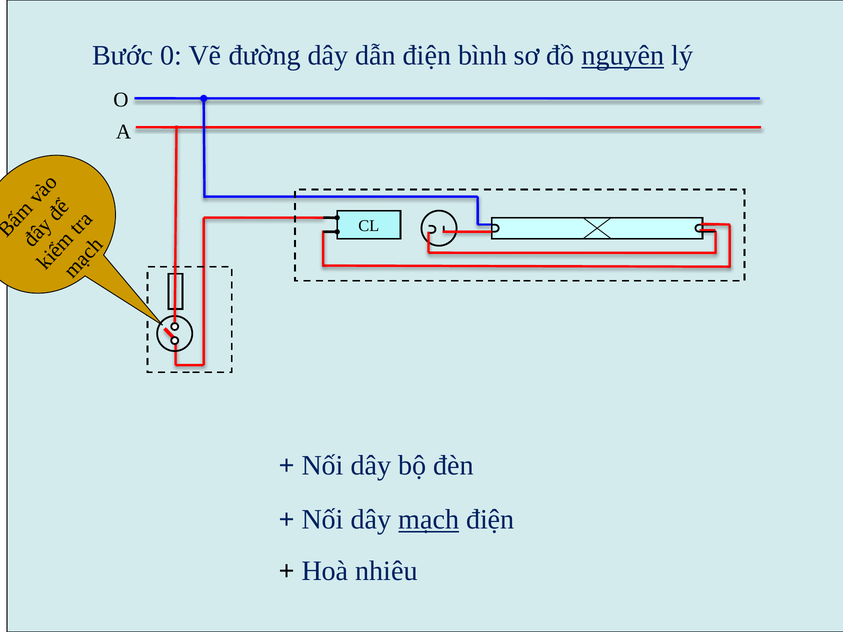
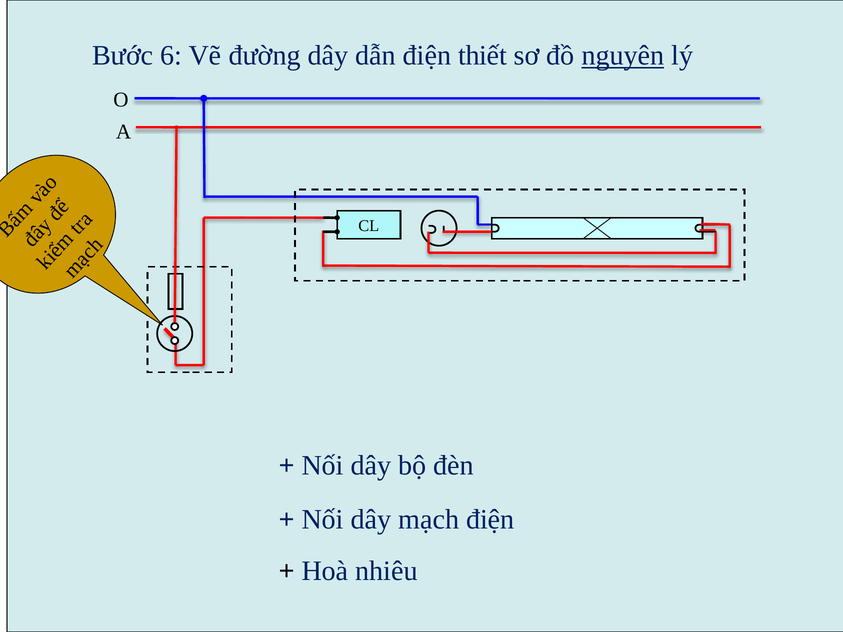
0: 0 -> 6
bình: bình -> thiết
mạch underline: present -> none
